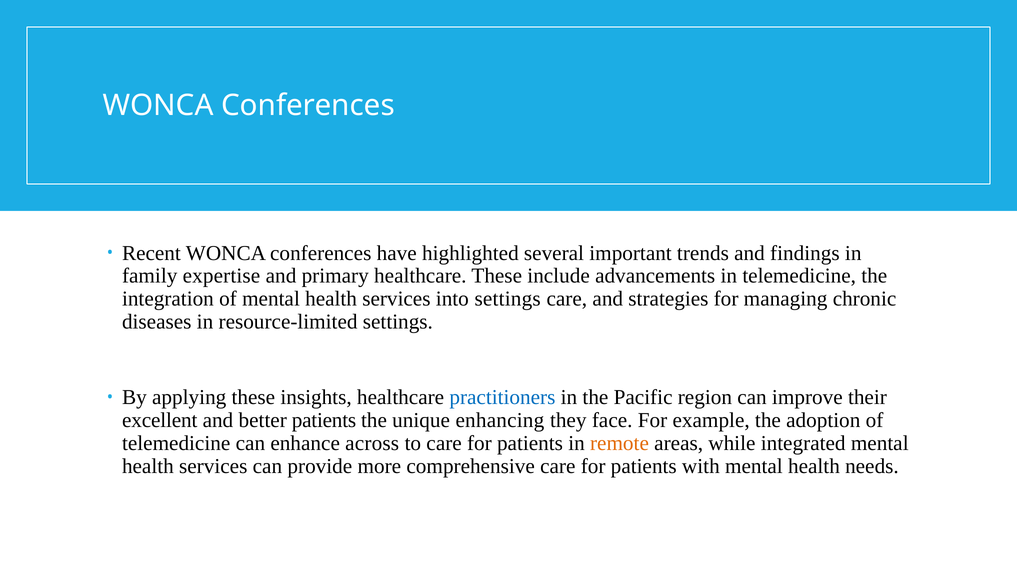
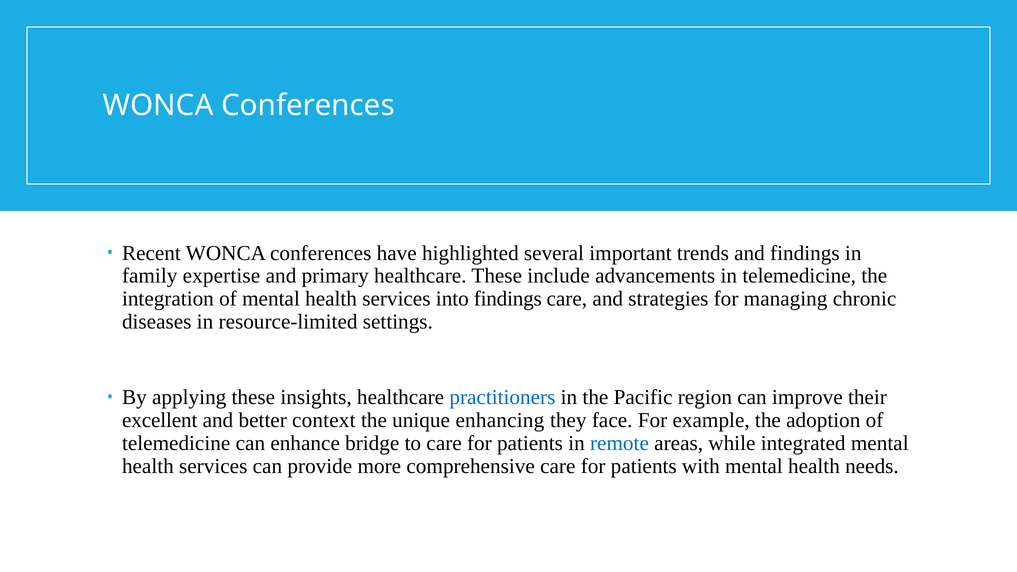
into settings: settings -> findings
better patients: patients -> context
across: across -> bridge
remote colour: orange -> blue
